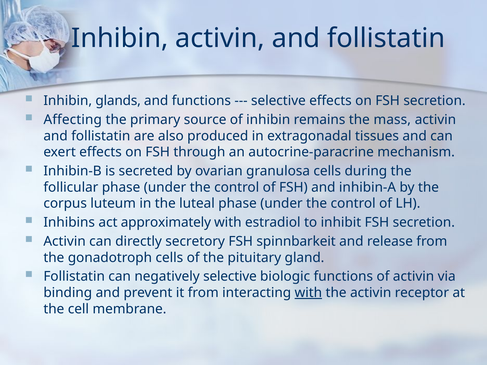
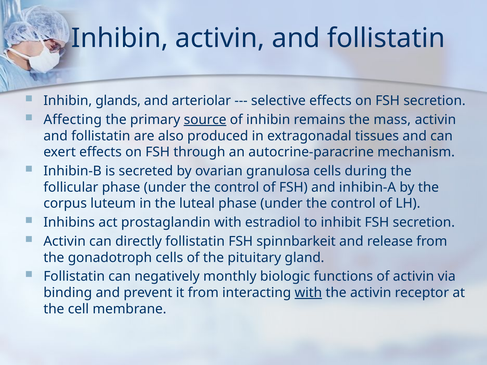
and functions: functions -> arteriolar
source underline: none -> present
approximately: approximately -> prostaglandin
directly secretory: secretory -> follistatin
negatively selective: selective -> monthly
